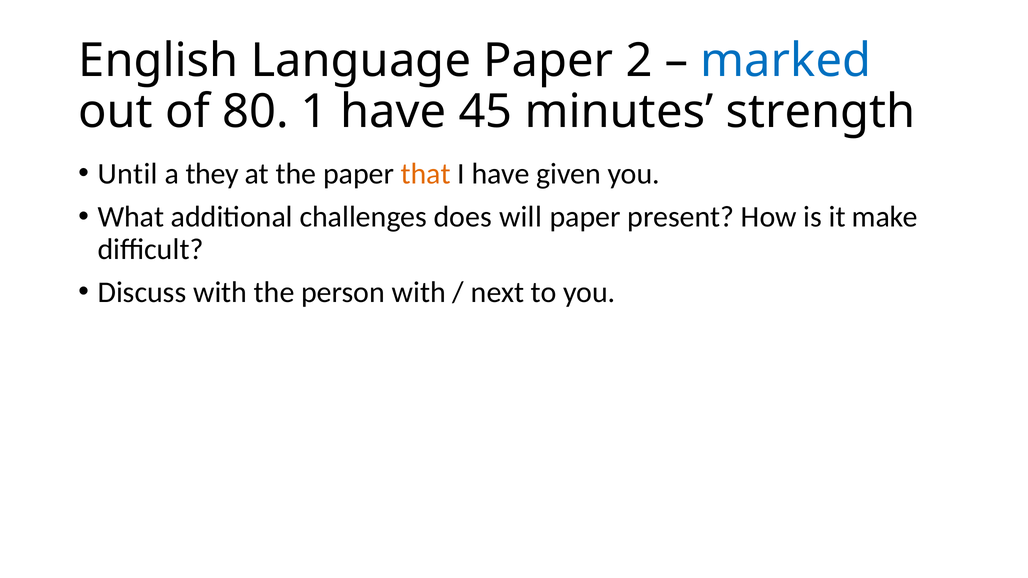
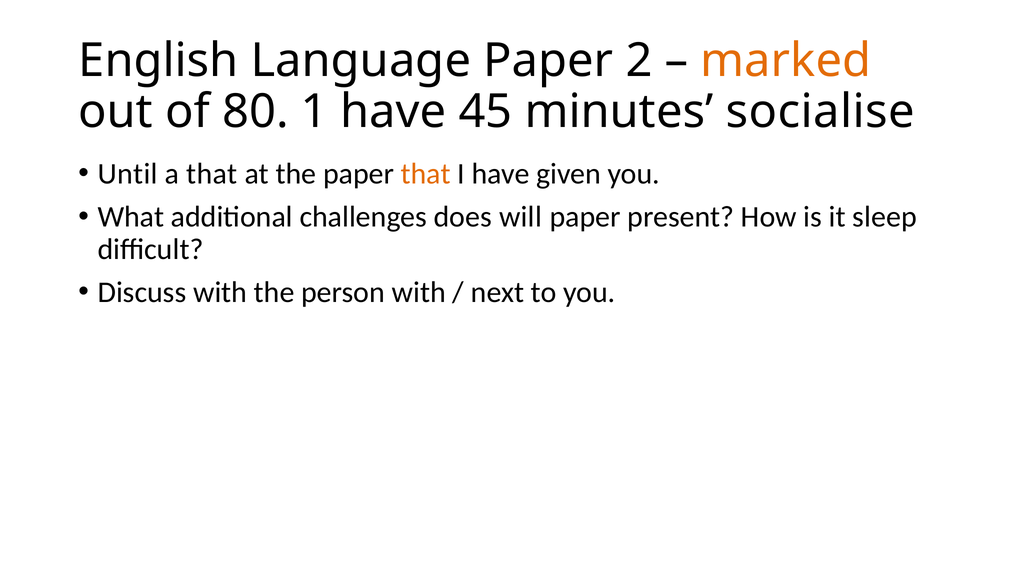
marked colour: blue -> orange
strength: strength -> socialise
a they: they -> that
make: make -> sleep
